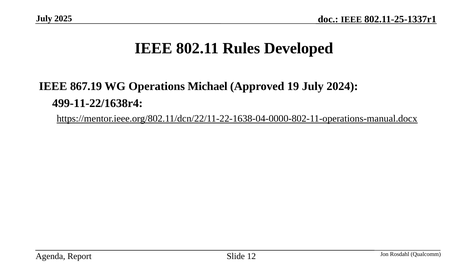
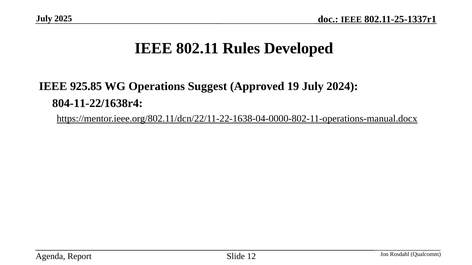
867.19: 867.19 -> 925.85
Michael: Michael -> Suggest
499-11-22/1638r4: 499-11-22/1638r4 -> 804-11-22/1638r4
